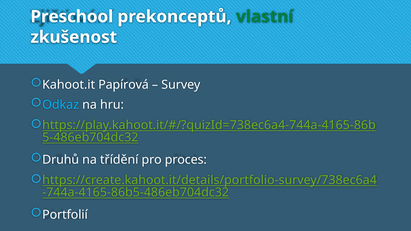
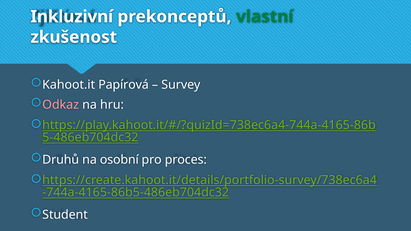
Preschool: Preschool -> Inkluzivní
Odkaz colour: light blue -> pink
třídění: třídění -> osobní
Portfolií: Portfolií -> Student
